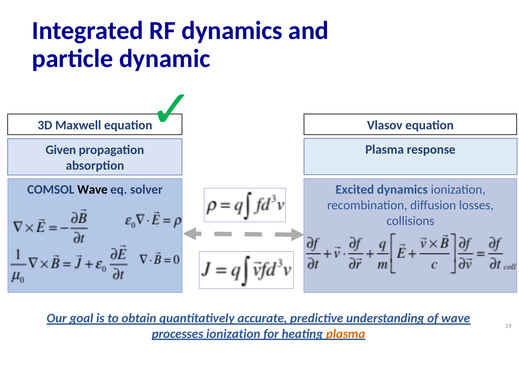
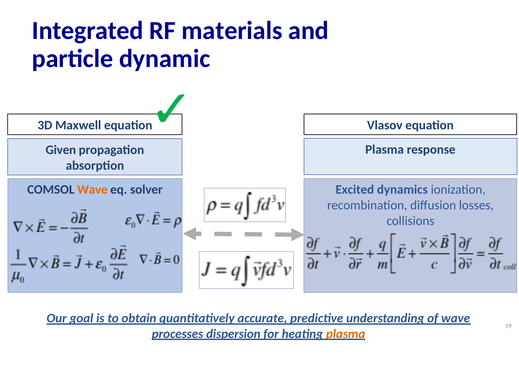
RF dynamics: dynamics -> materials
Wave at (92, 190) colour: black -> orange
processes ionization: ionization -> dispersion
